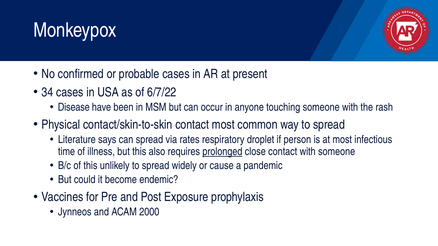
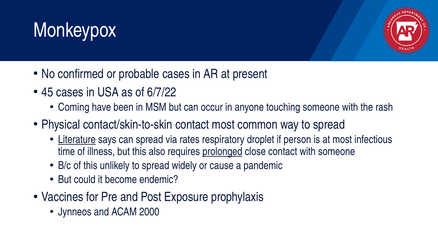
34: 34 -> 45
Disease: Disease -> Coming
Literature underline: none -> present
